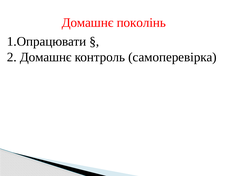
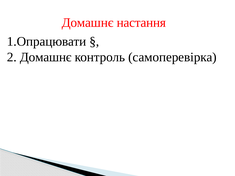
поколінь: поколінь -> настання
